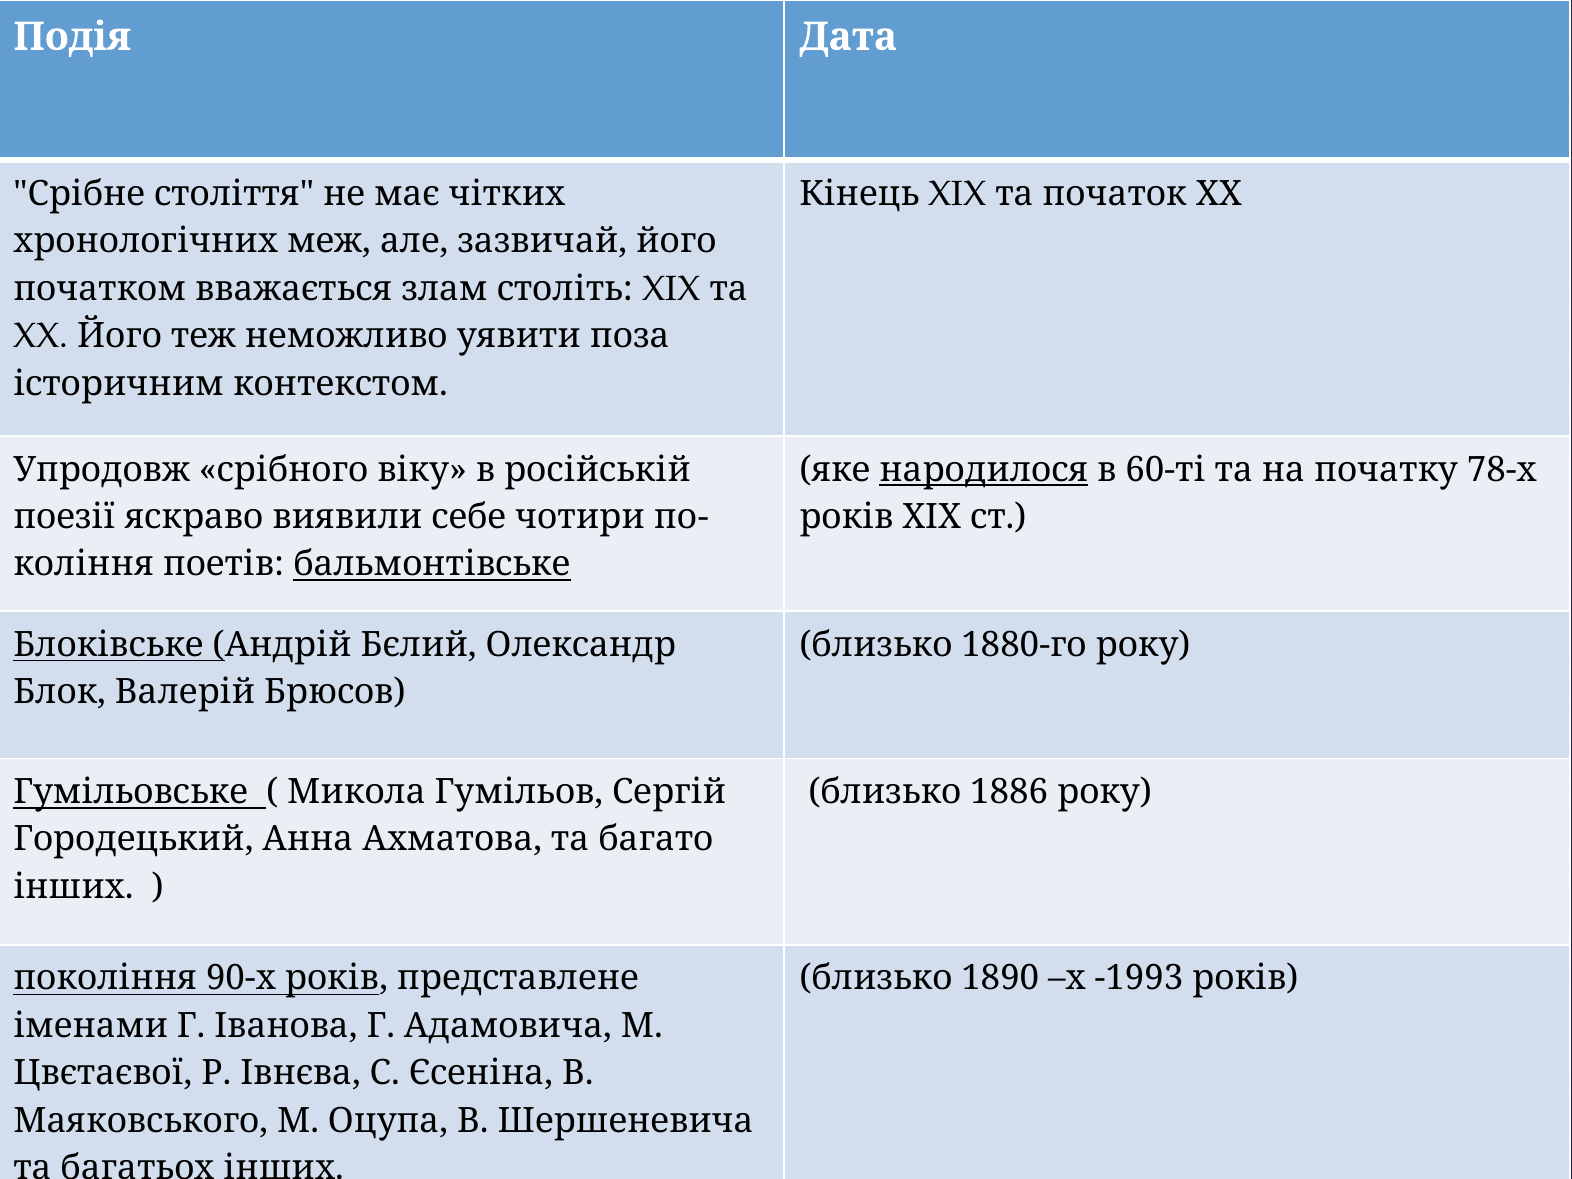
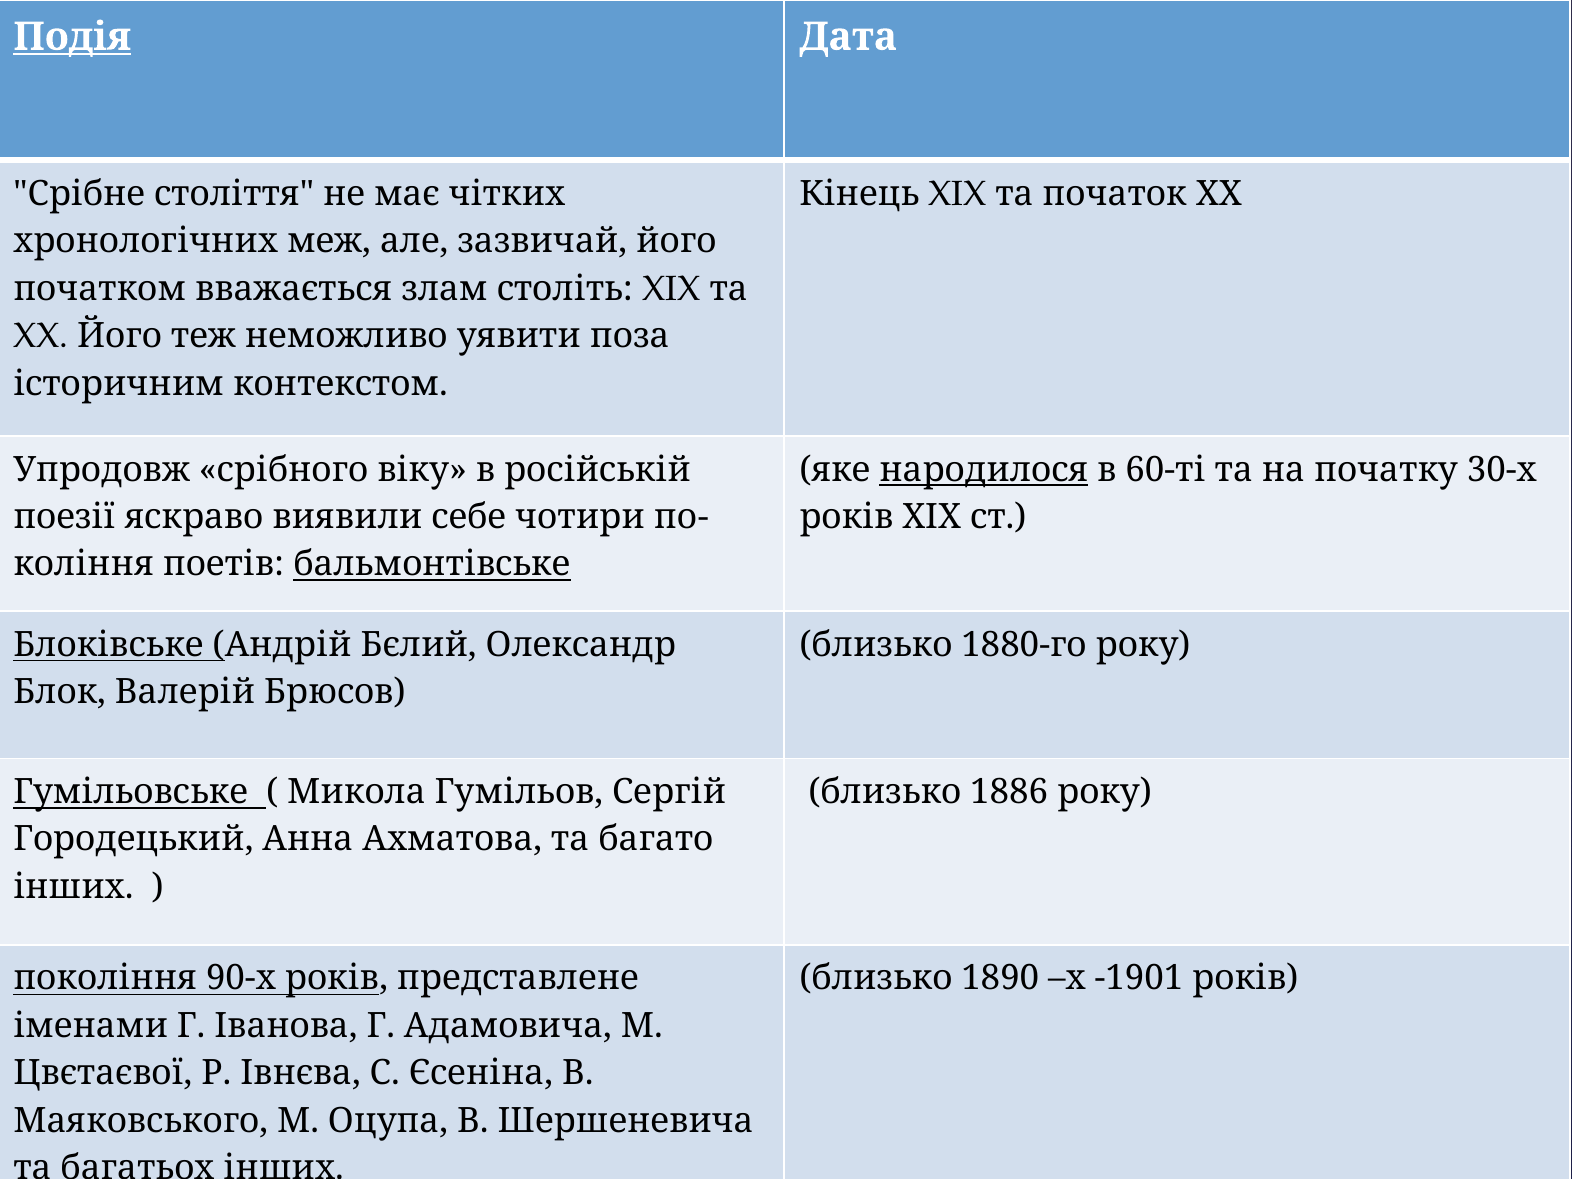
Подія underline: none -> present
78-х: 78-х -> 30-х
-1993: -1993 -> -1901
